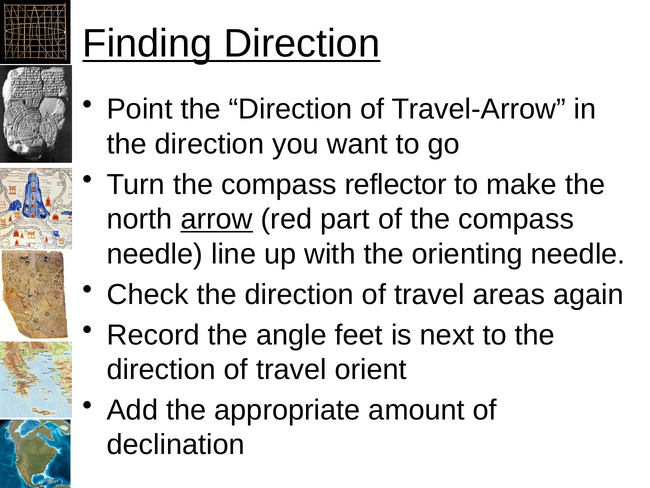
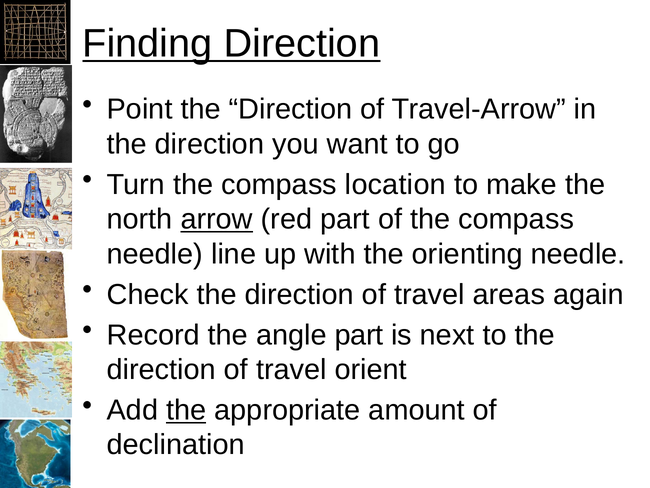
reflector: reflector -> location
angle feet: feet -> part
the at (186, 410) underline: none -> present
